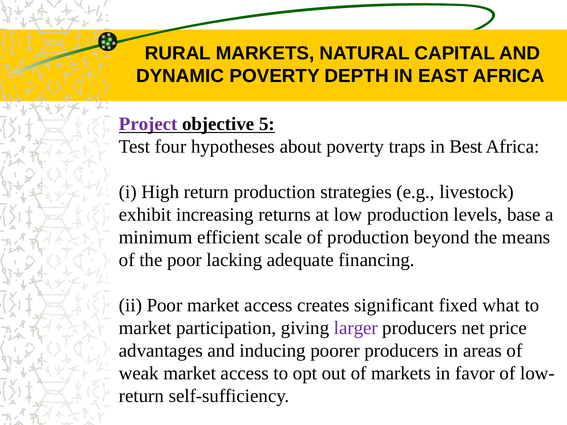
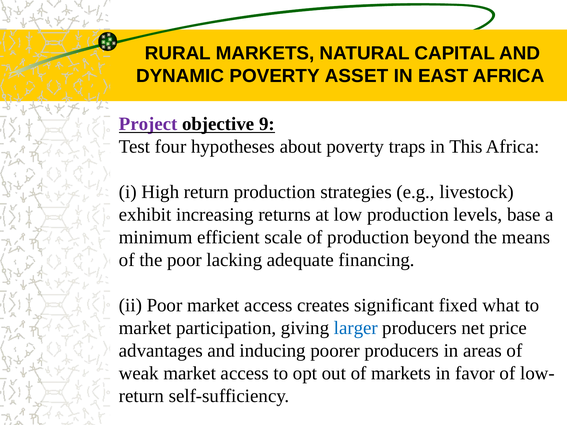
DEPTH: DEPTH -> ASSET
5: 5 -> 9
Best: Best -> This
larger colour: purple -> blue
